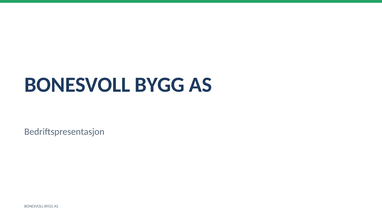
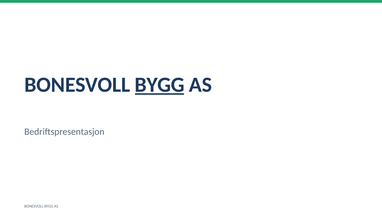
BYGG at (160, 85) underline: none -> present
